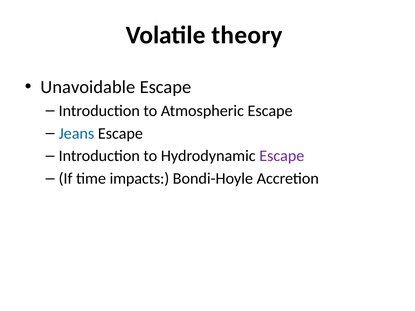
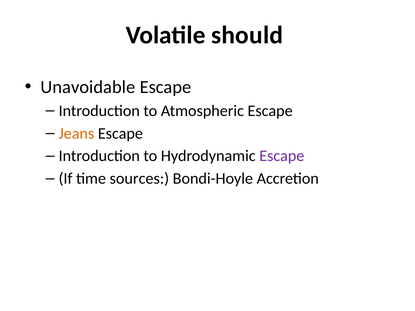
theory: theory -> should
Jeans colour: blue -> orange
impacts: impacts -> sources
